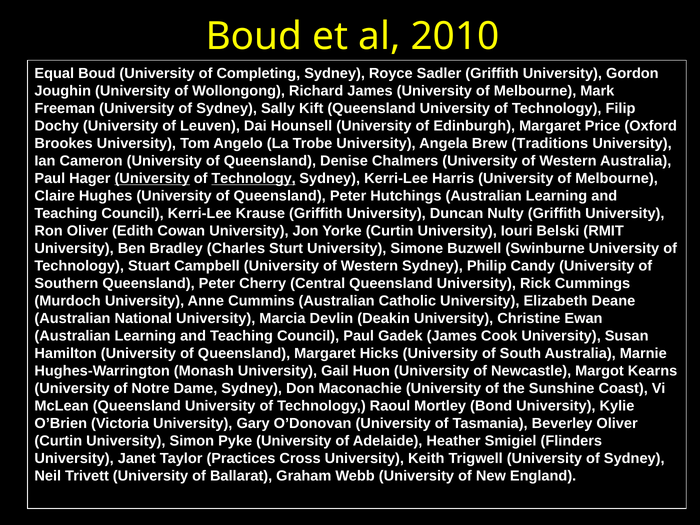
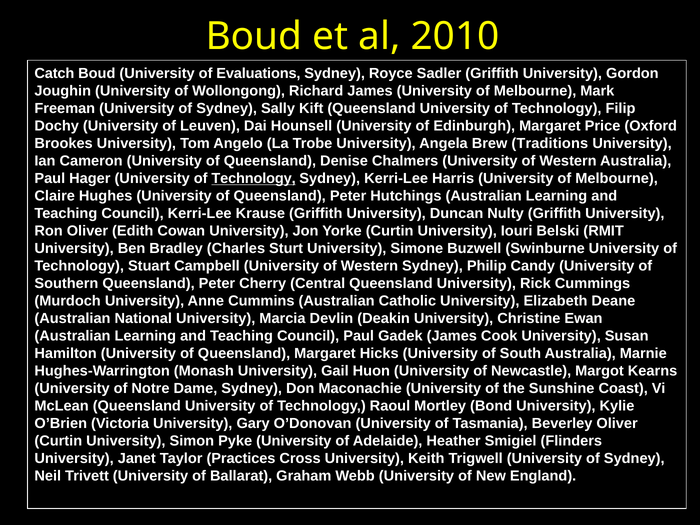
Equal: Equal -> Catch
Completing: Completing -> Evaluations
University at (152, 178) underline: present -> none
